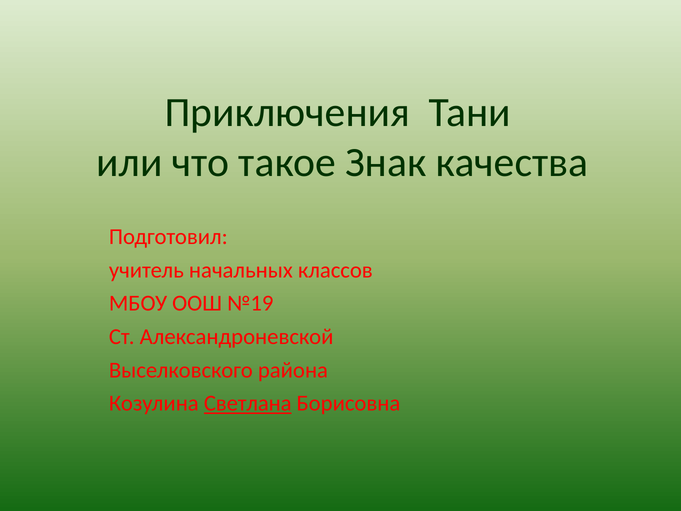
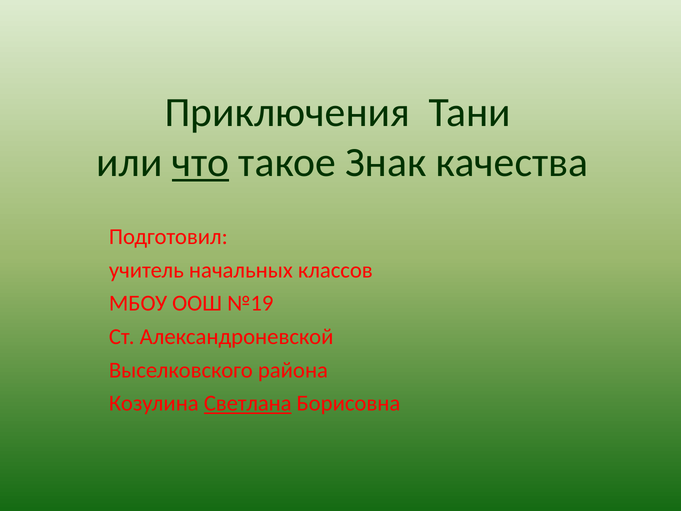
что underline: none -> present
